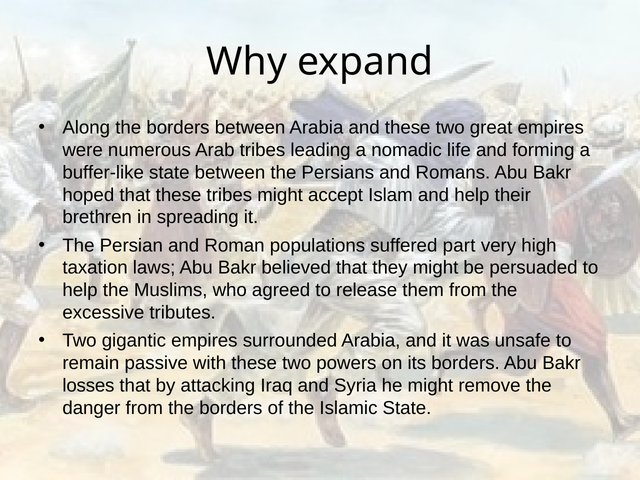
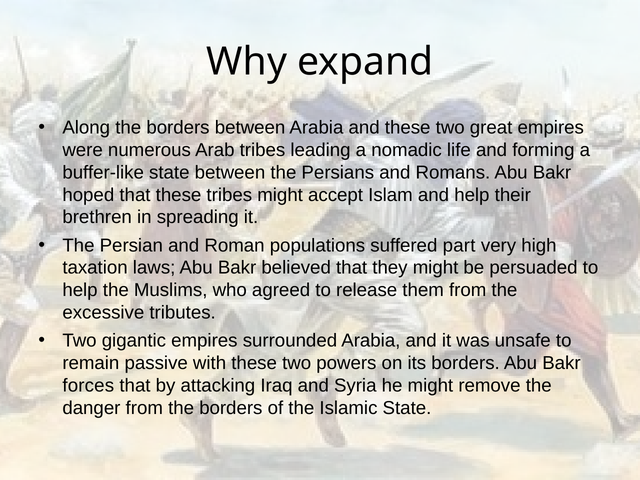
losses: losses -> forces
